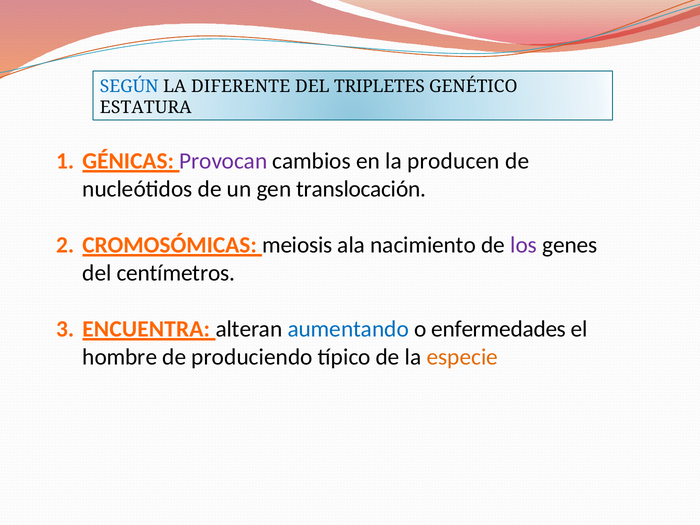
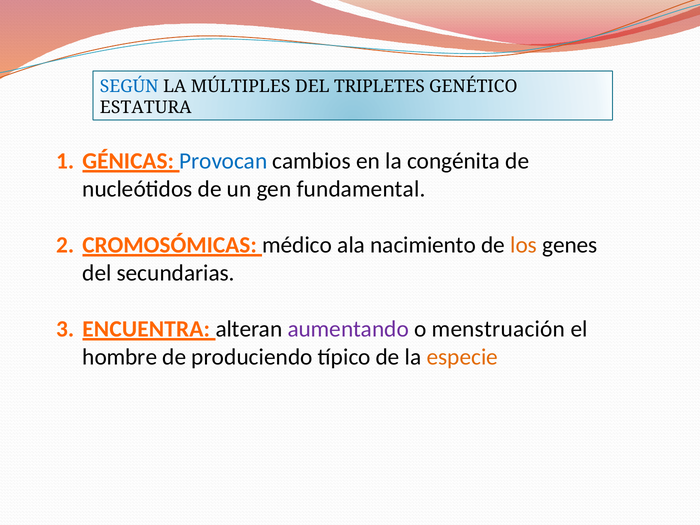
DIFERENTE: DIFERENTE -> MÚLTIPLES
Provocan colour: purple -> blue
producen: producen -> congénita
translocación: translocación -> fundamental
meiosis: meiosis -> médico
los colour: purple -> orange
centímetros: centímetros -> secundarias
aumentando colour: blue -> purple
enfermedades: enfermedades -> menstruación
